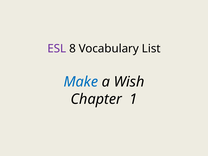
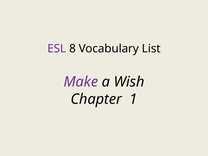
Make colour: blue -> purple
